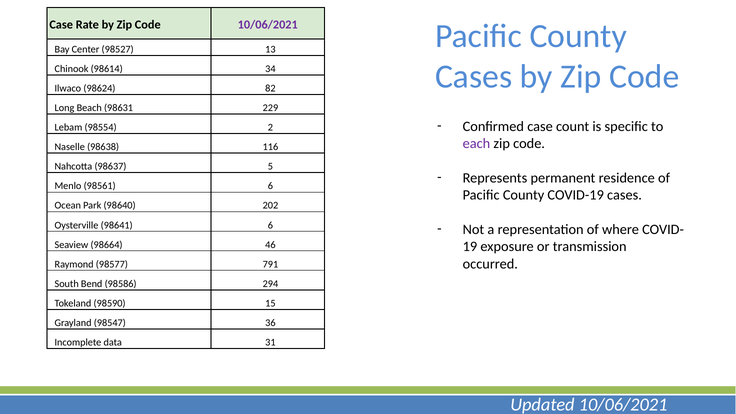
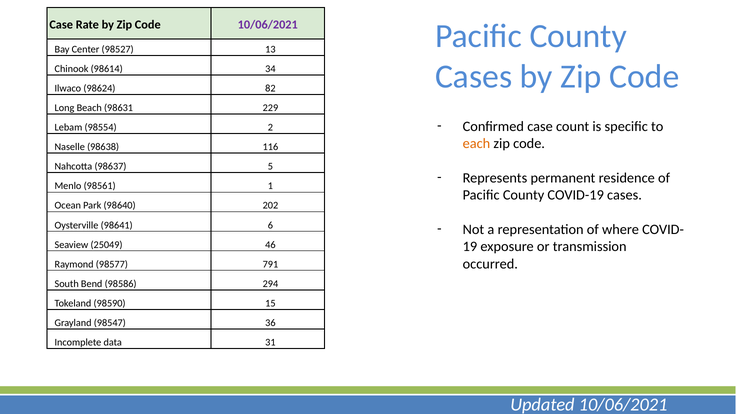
each colour: purple -> orange
98561 6: 6 -> 1
98664: 98664 -> 25049
